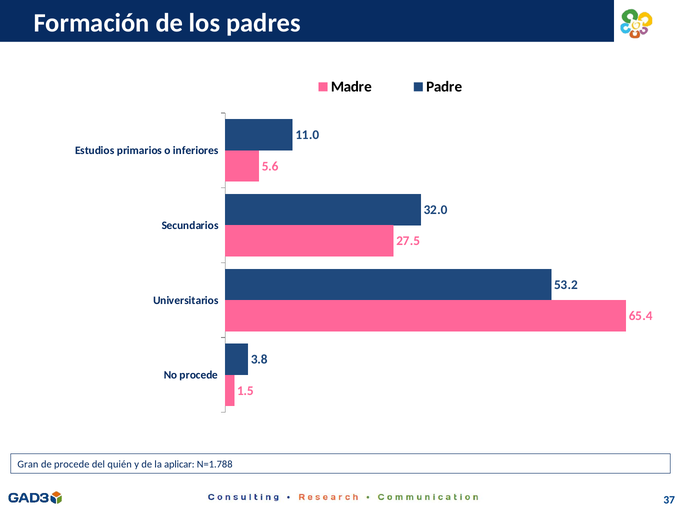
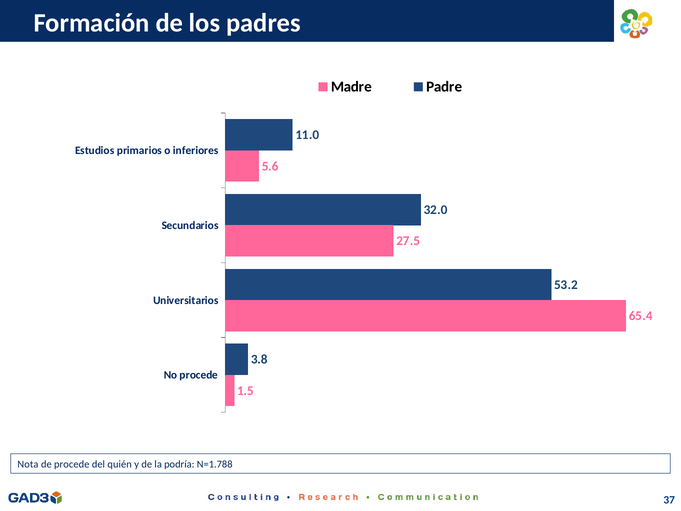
Gran: Gran -> Nota
aplicar: aplicar -> podría
